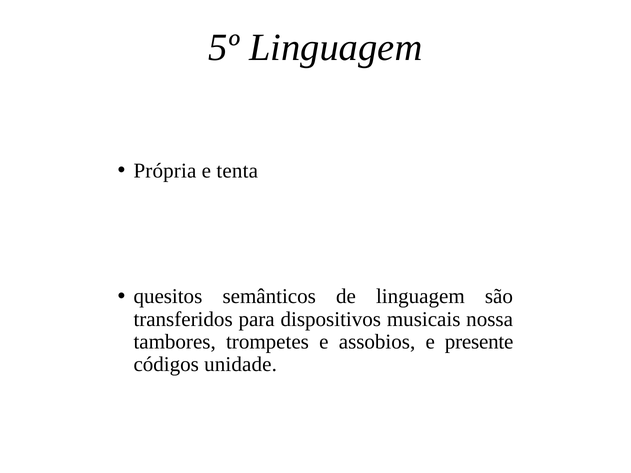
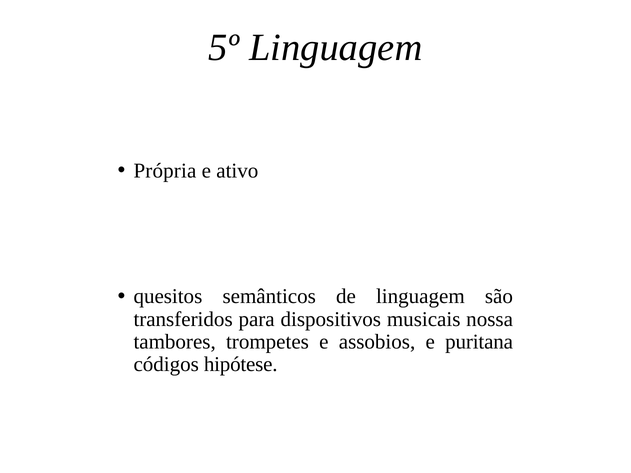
tenta: tenta -> ativo
presente: presente -> puritana
unidade: unidade -> hipótese
